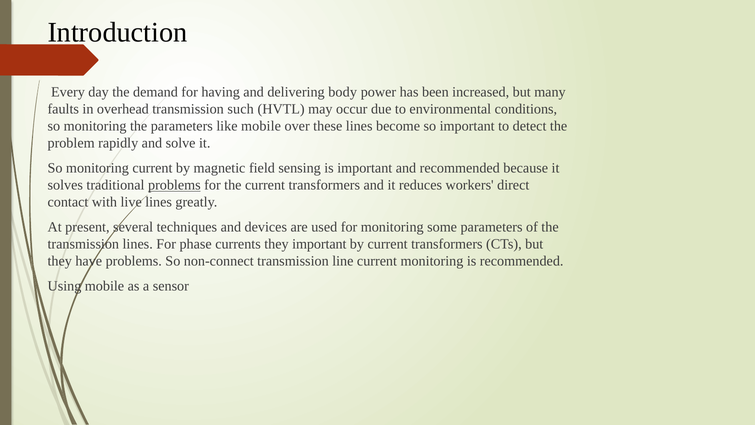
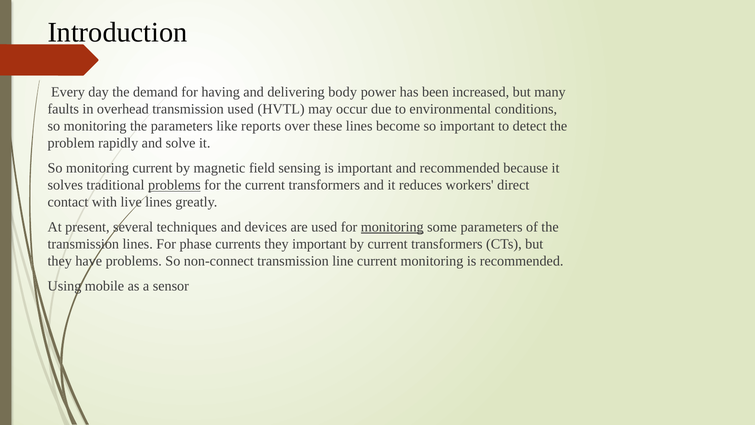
transmission such: such -> used
like mobile: mobile -> reports
monitoring at (392, 227) underline: none -> present
